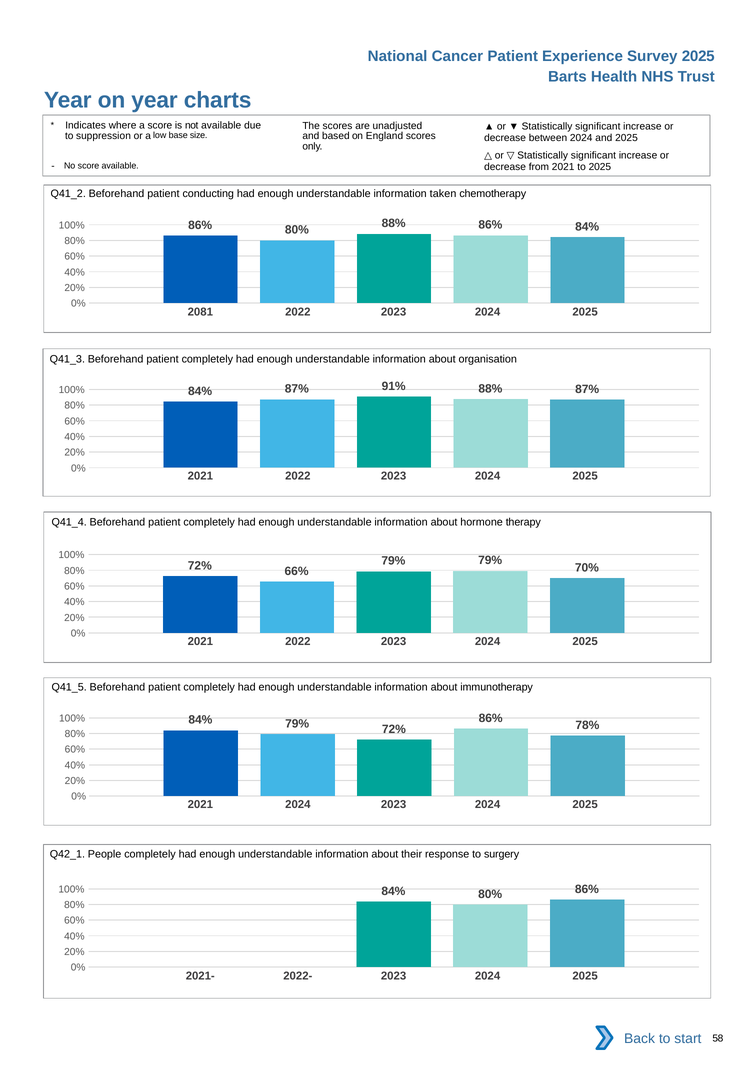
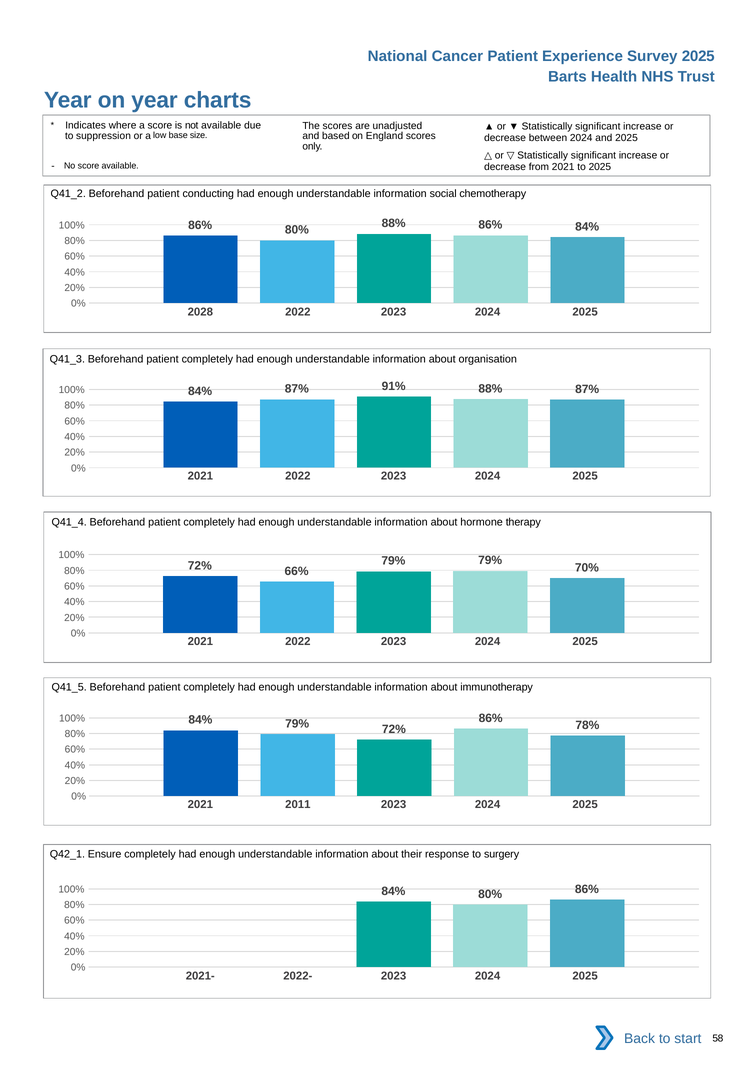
taken: taken -> social
2081: 2081 -> 2028
2021 2024: 2024 -> 2011
People: People -> Ensure
